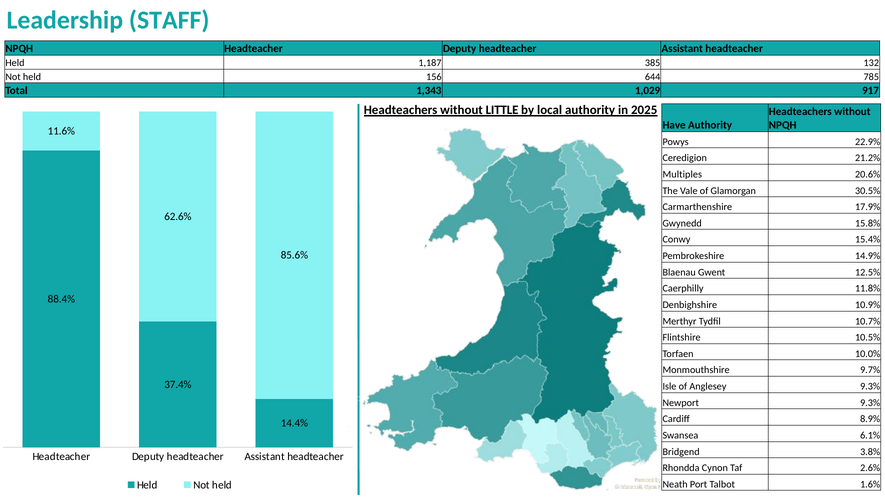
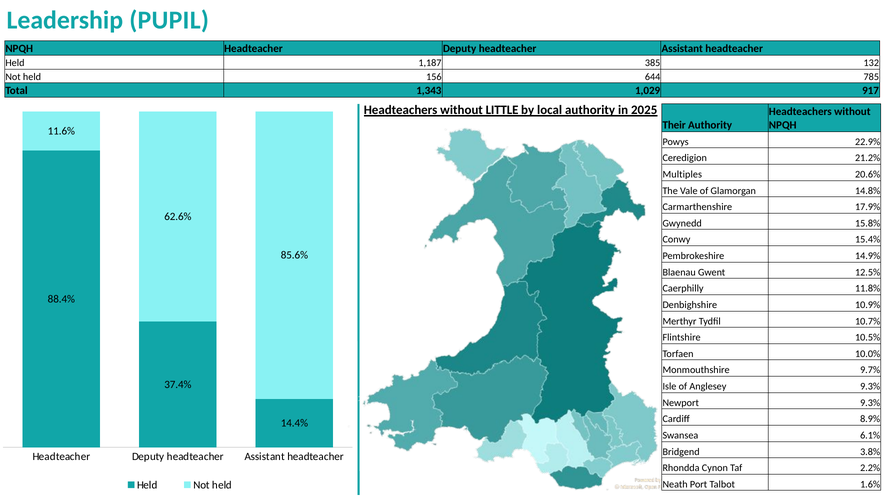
STAFF: STAFF -> PUPIL
Have: Have -> Their
30.5%: 30.5% -> 14.8%
2.6%: 2.6% -> 2.2%
